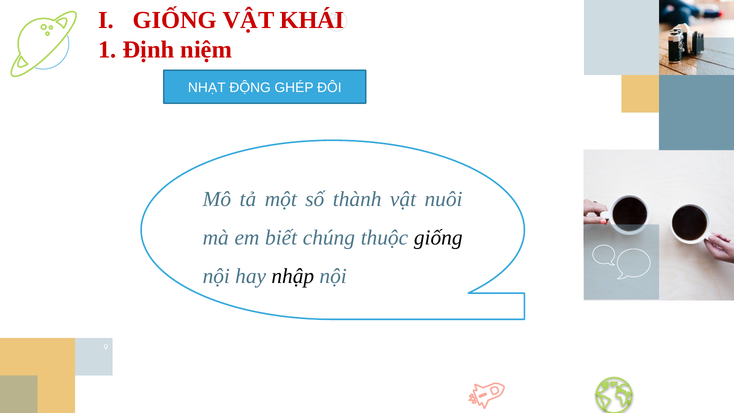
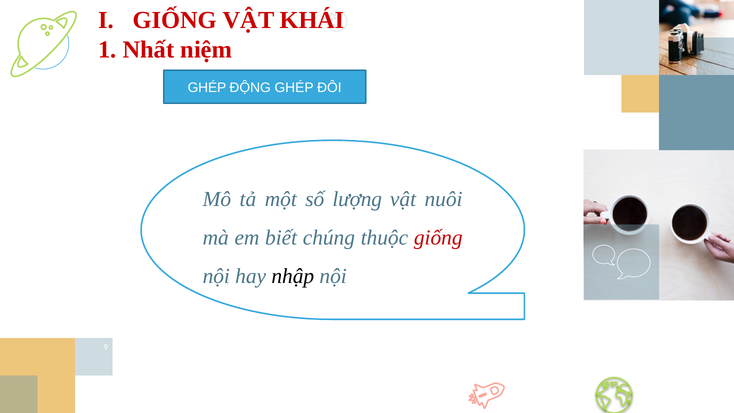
Định: Định -> Nhất
NHẠT at (207, 88): NHẠT -> GHÉP
thành: thành -> lượng
giống at (438, 238) colour: black -> red
